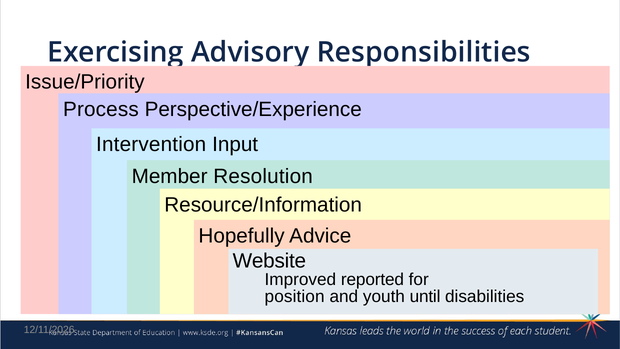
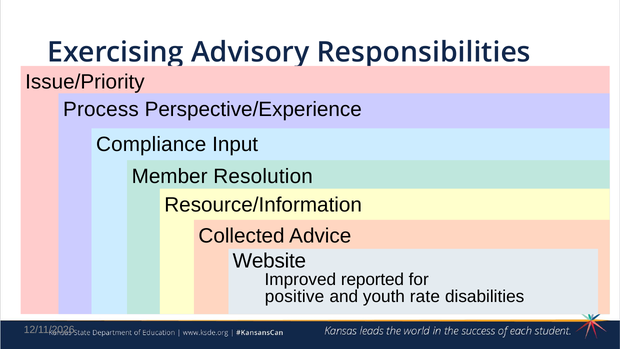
Intervention: Intervention -> Compliance
Hopefully: Hopefully -> Collected
position: position -> positive
until: until -> rate
